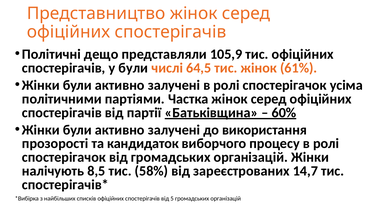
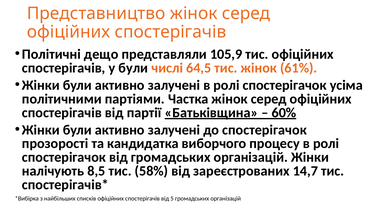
до використання: використання -> спостерігачок
кандидаток: кандидаток -> кандидатка
